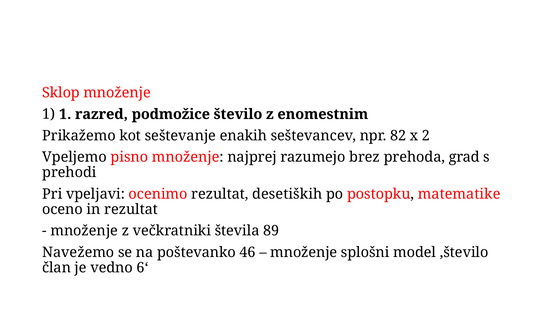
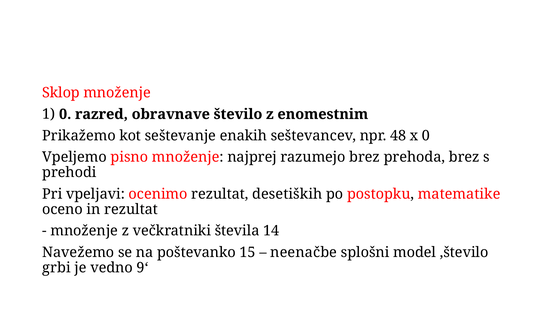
1 1: 1 -> 0
podmožice: podmožice -> obravnave
82: 82 -> 48
x 2: 2 -> 0
prehoda grad: grad -> brez
89: 89 -> 14
46: 46 -> 15
množenje at (304, 252): množenje -> neenačbe
član: član -> grbi
6‘: 6‘ -> 9‘
